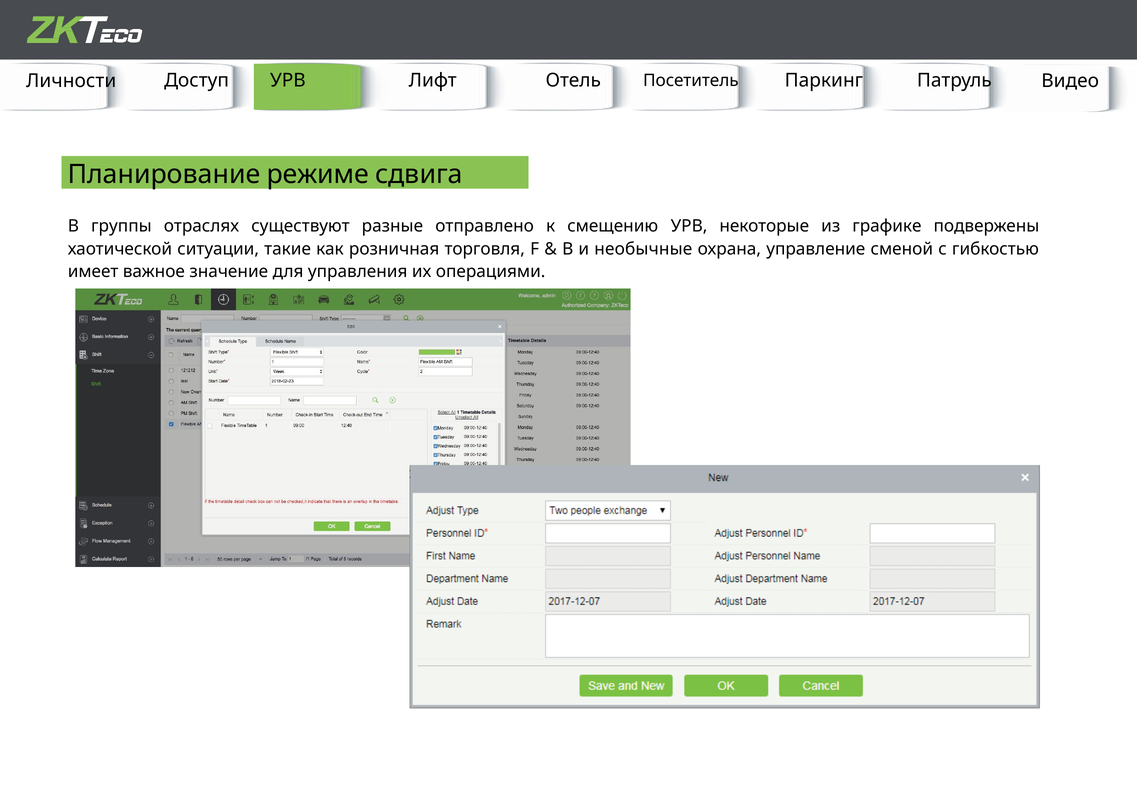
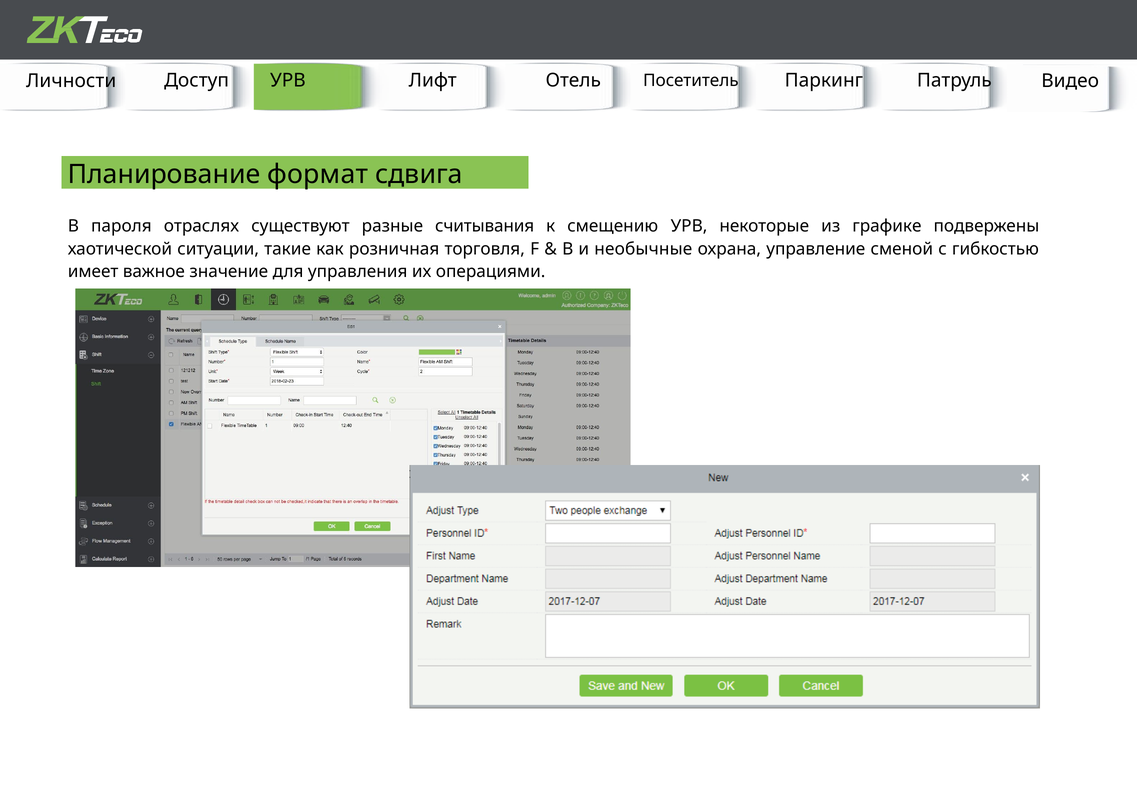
режиме: режиме -> формат
группы: группы -> пароля
отправлено: отправлено -> считывания
